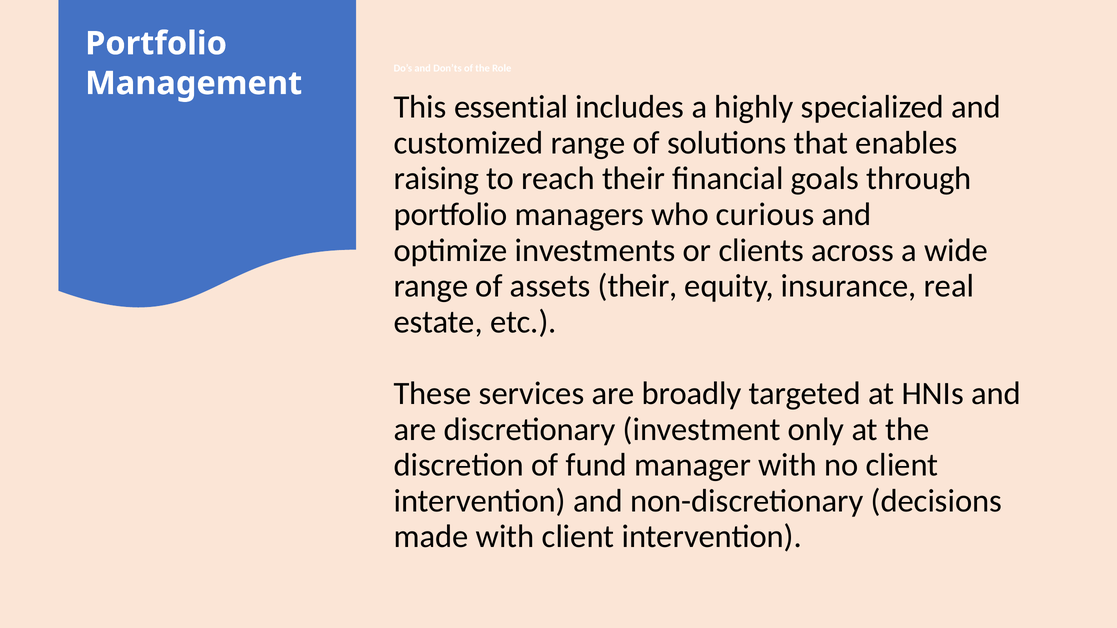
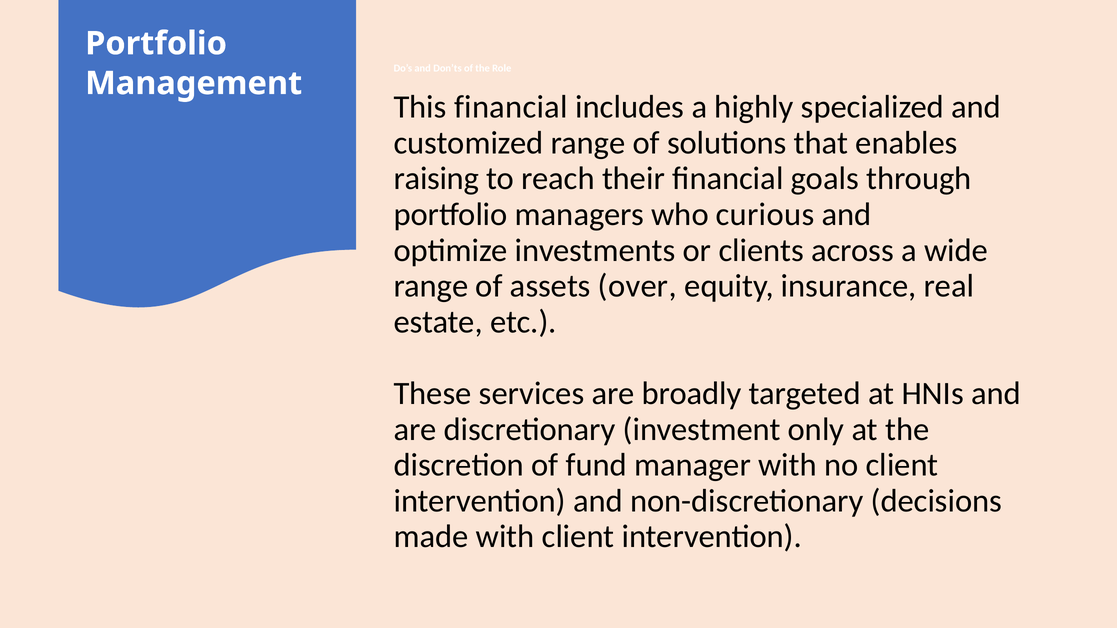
This essential: essential -> financial
assets their: their -> over
